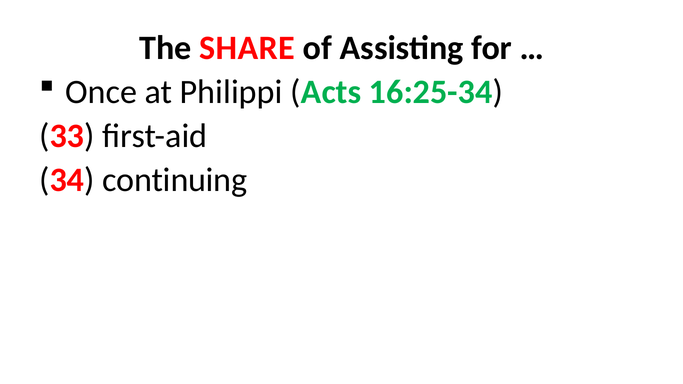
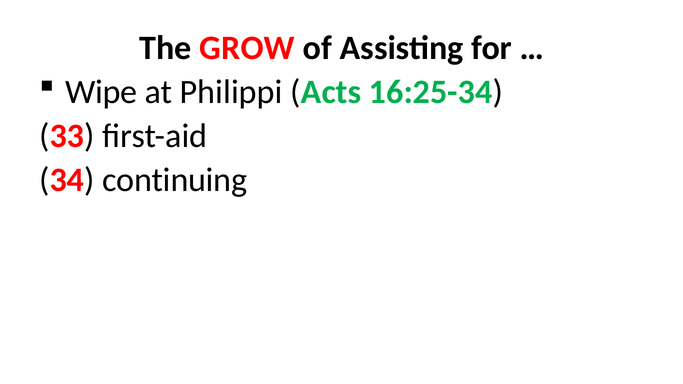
SHARE: SHARE -> GROW
Once: Once -> Wipe
